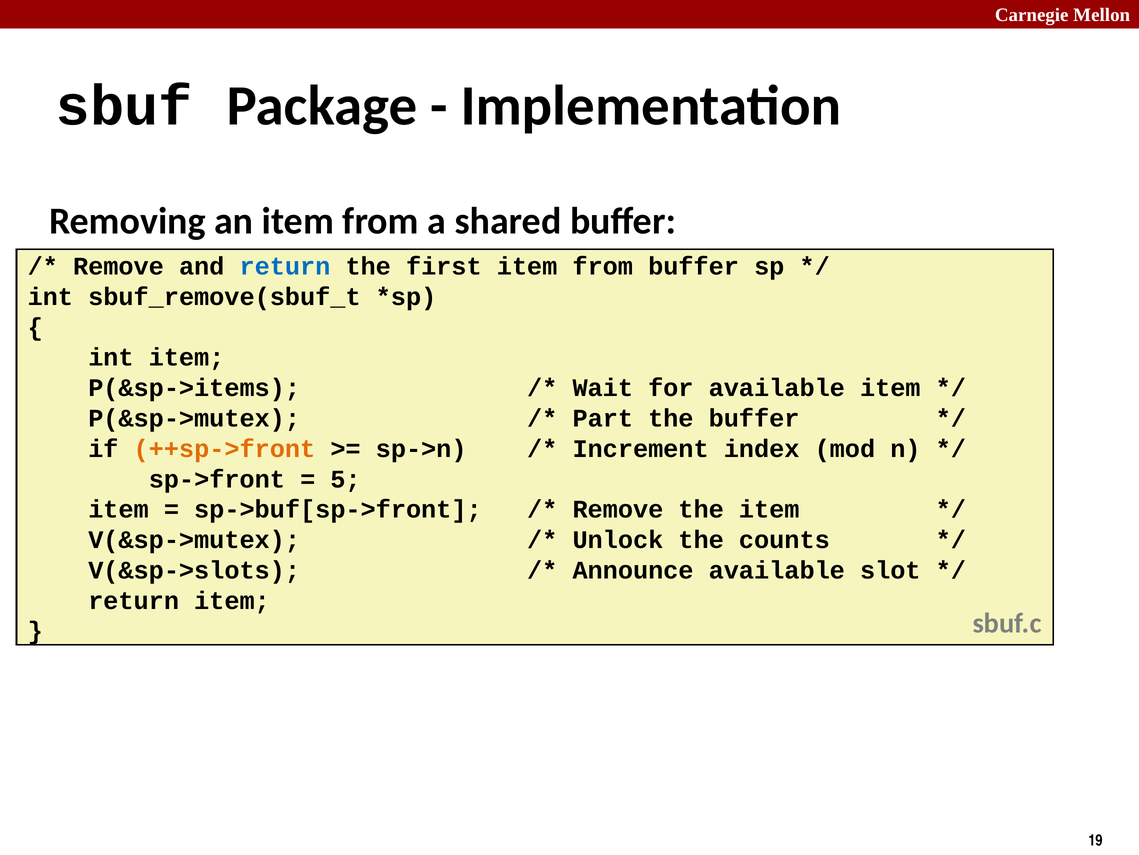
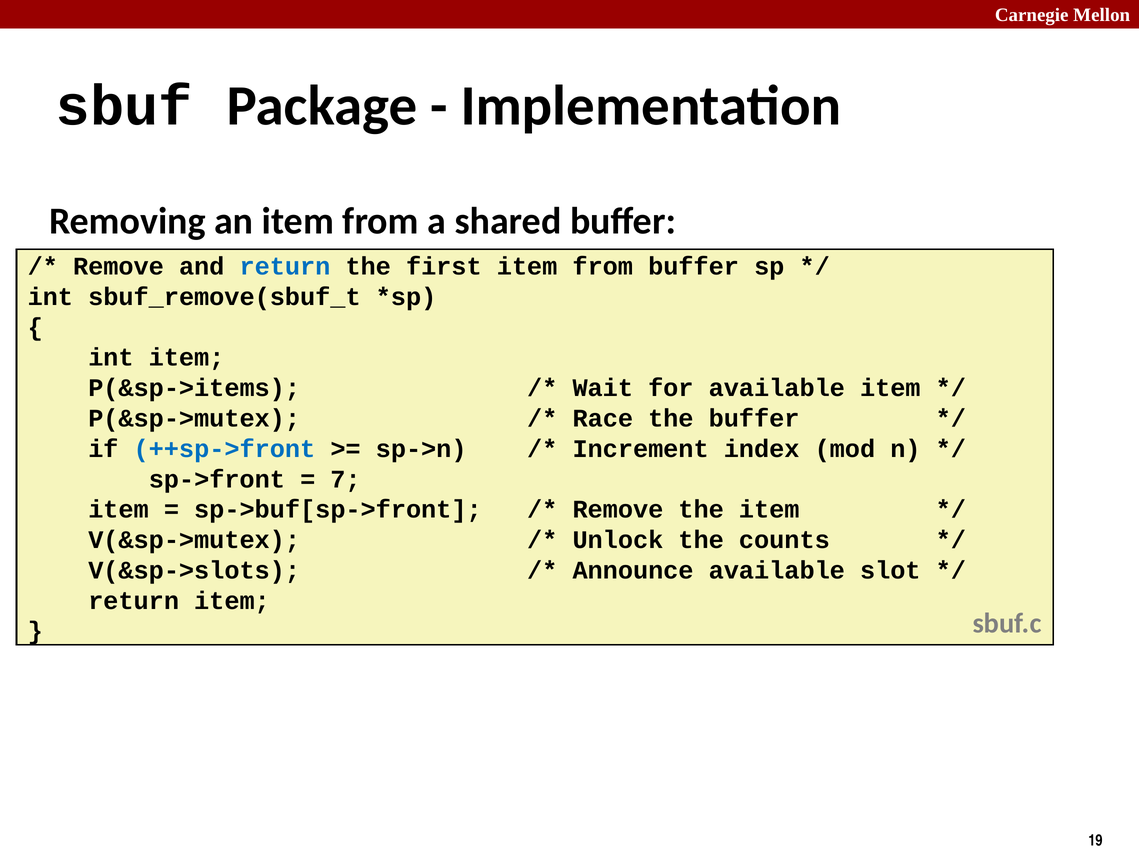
Part: Part -> Race
++sp->front colour: orange -> blue
5: 5 -> 7
